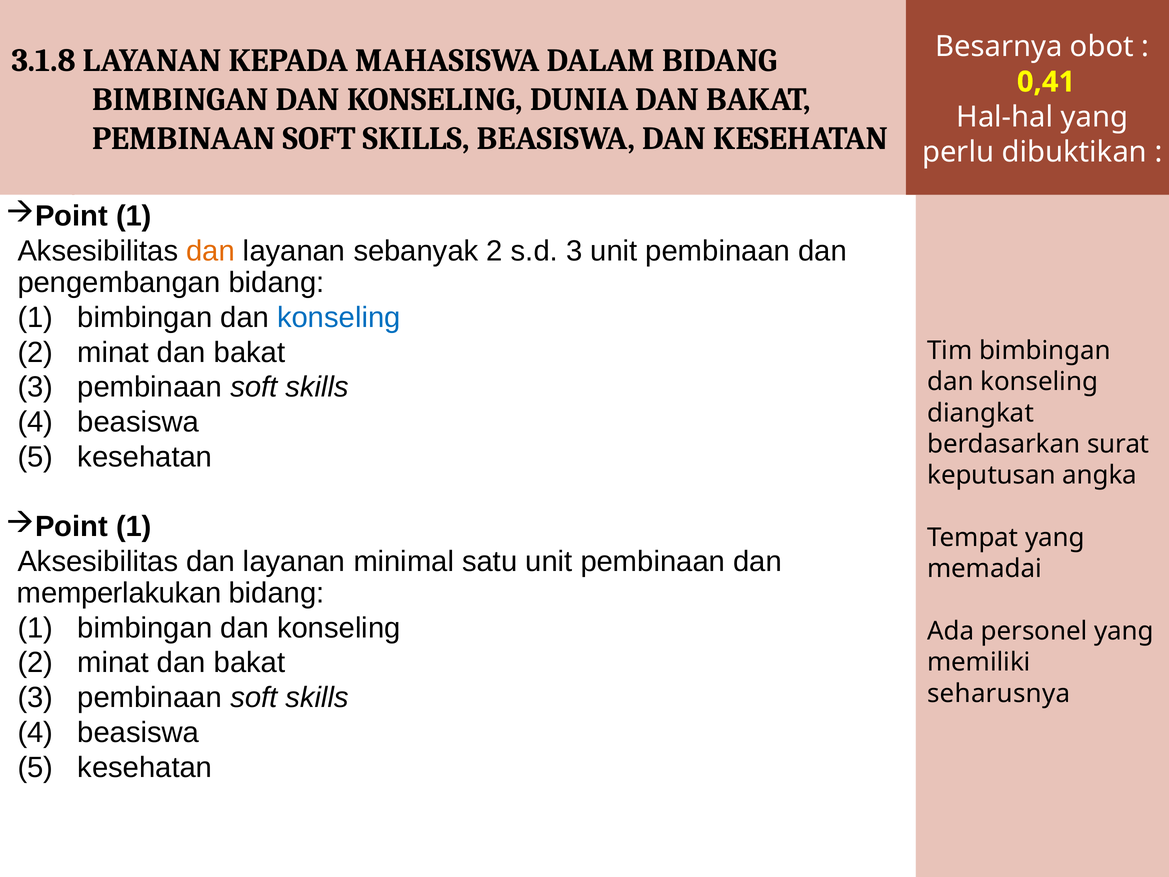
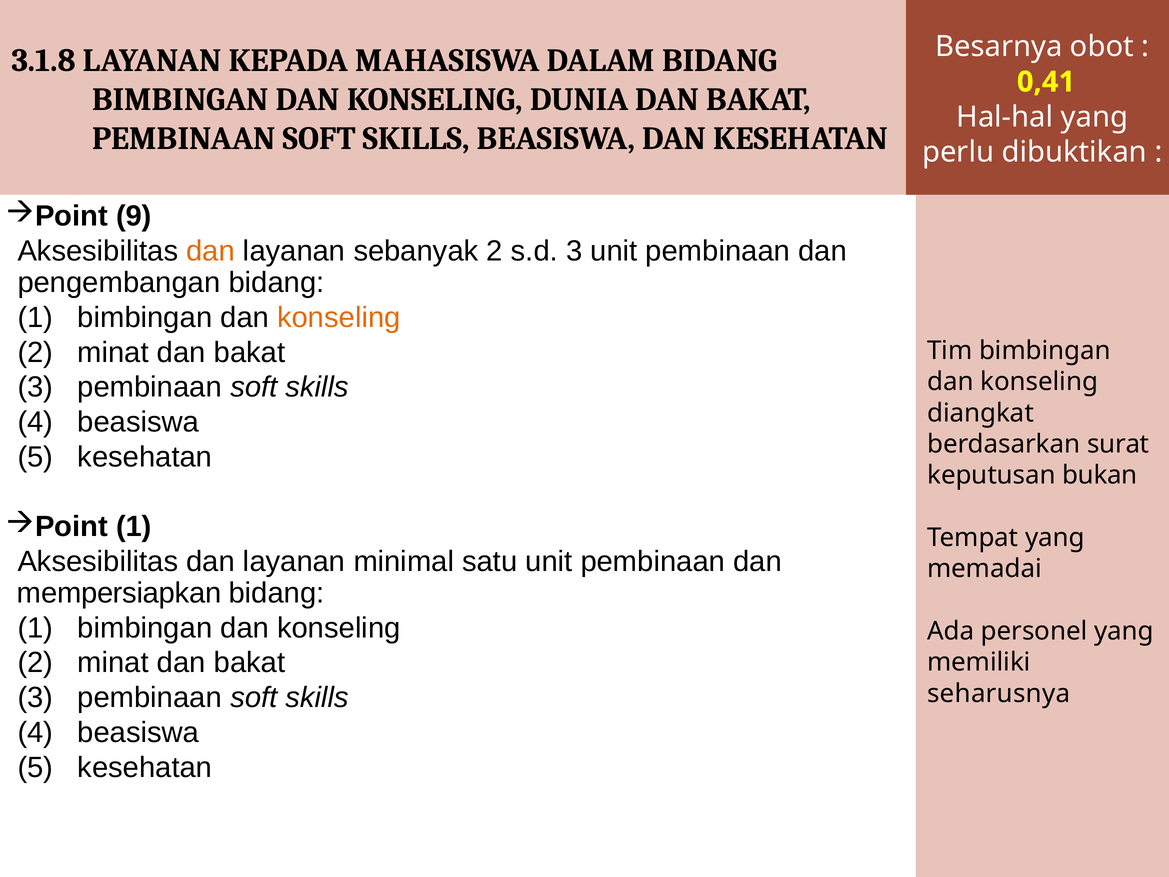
1 at (134, 216): 1 -> 9
konseling at (339, 318) colour: blue -> orange
angka: angka -> bukan
memperlakukan: memperlakukan -> mempersiapkan
